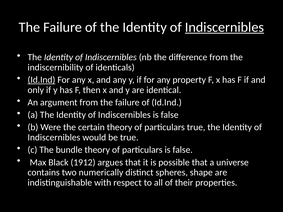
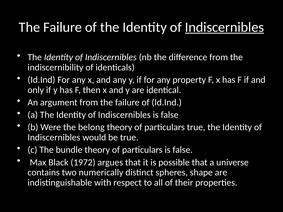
Id.Ind at (41, 80) underline: present -> none
certain: certain -> belong
1912: 1912 -> 1972
